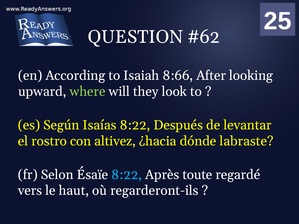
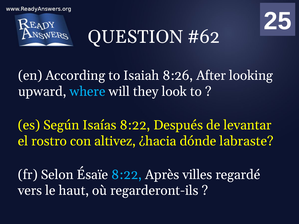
8:66: 8:66 -> 8:26
where colour: light green -> light blue
toute: toute -> villes
